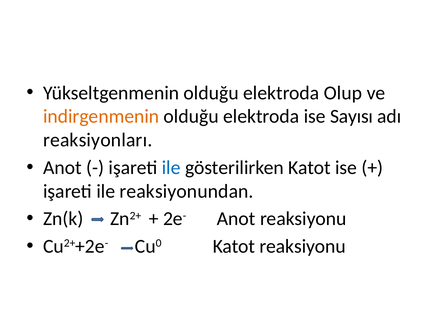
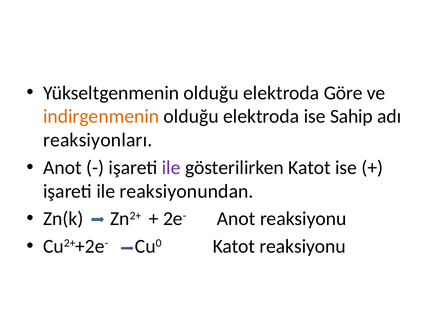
Olup: Olup -> Göre
Sayısı: Sayısı -> Sahip
ile at (171, 167) colour: blue -> purple
